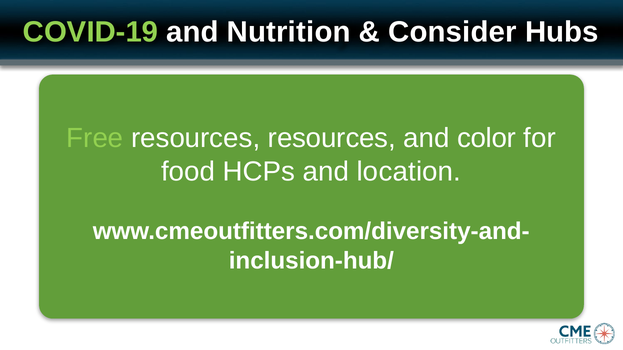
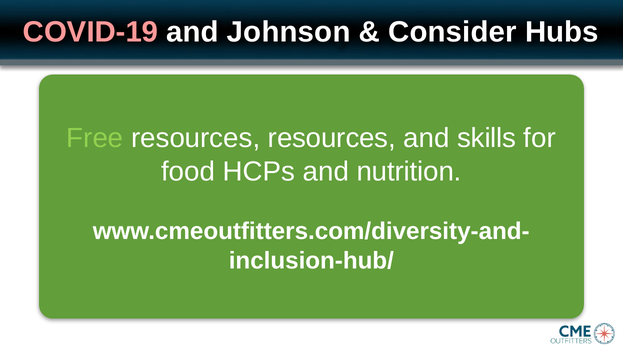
COVID-19 colour: light green -> pink
Nutrition: Nutrition -> Johnson
color: color -> skills
location: location -> nutrition
